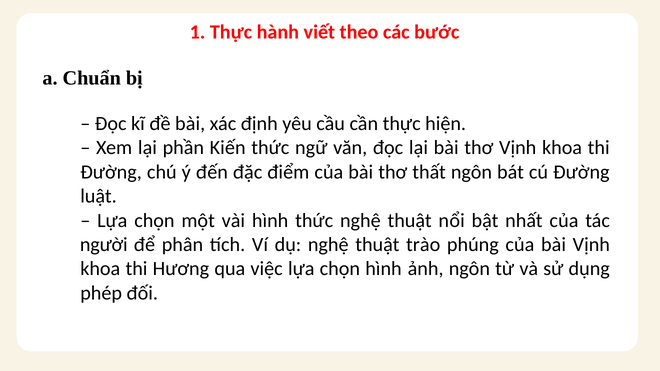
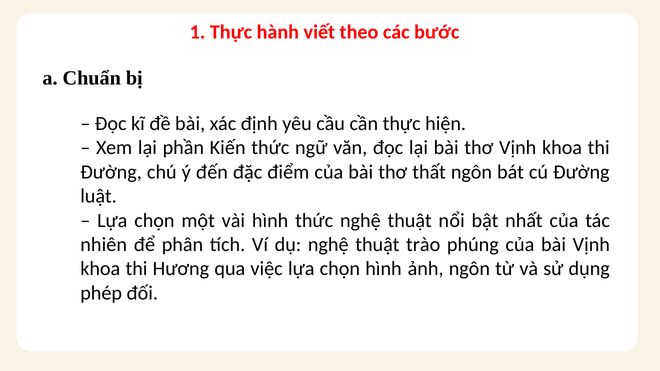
người: người -> nhiên
